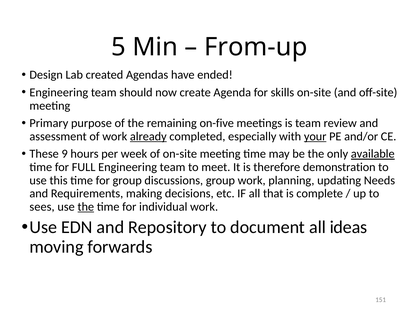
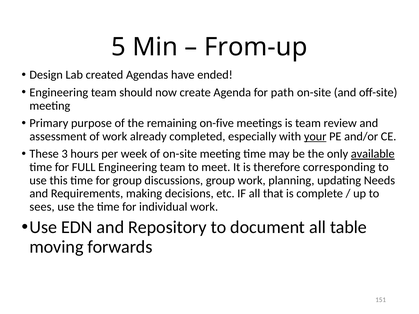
skills: skills -> path
already underline: present -> none
9: 9 -> 3
demonstration: demonstration -> corresponding
the at (86, 207) underline: present -> none
ideas: ideas -> table
